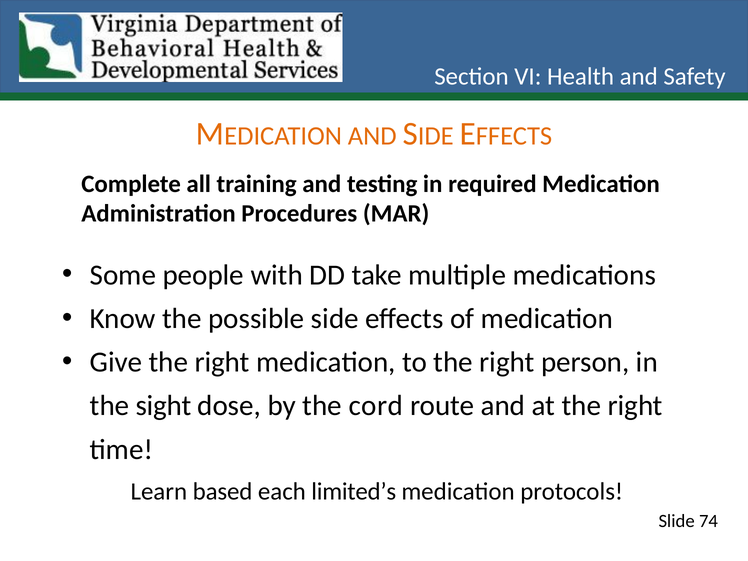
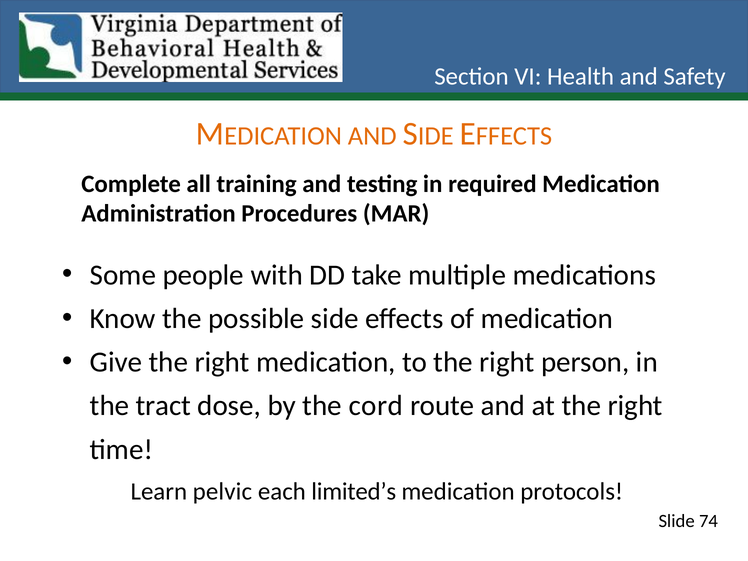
sight: sight -> tract
based: based -> pelvic
